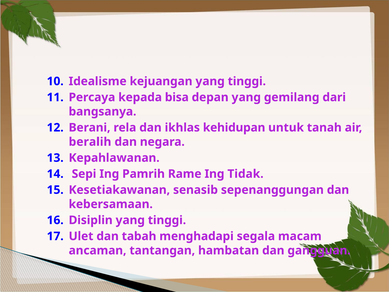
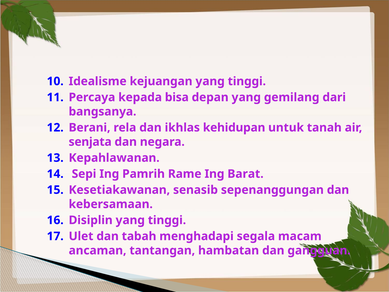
beralih: beralih -> senjata
Tidak: Tidak -> Barat
